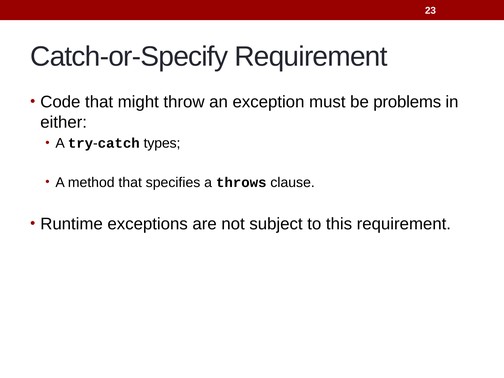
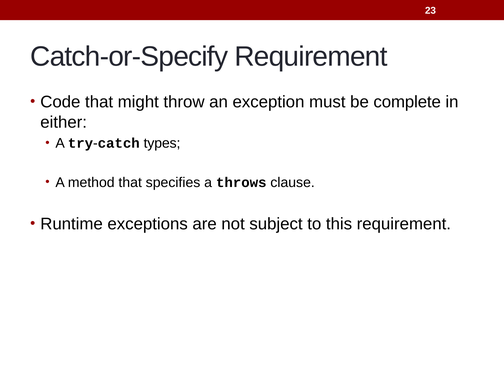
problems: problems -> complete
